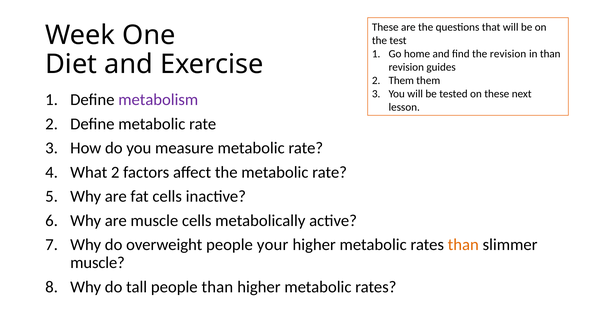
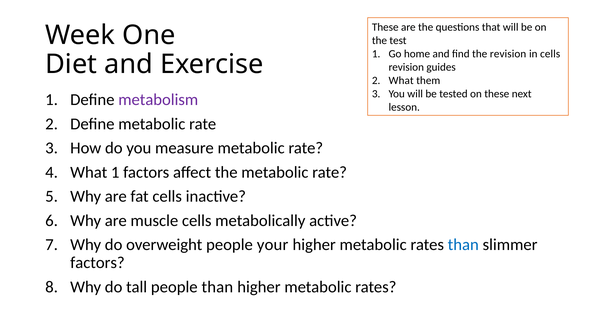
in than: than -> cells
Them at (401, 81): Them -> What
What 2: 2 -> 1
than at (463, 245) colour: orange -> blue
muscle at (98, 263): muscle -> factors
